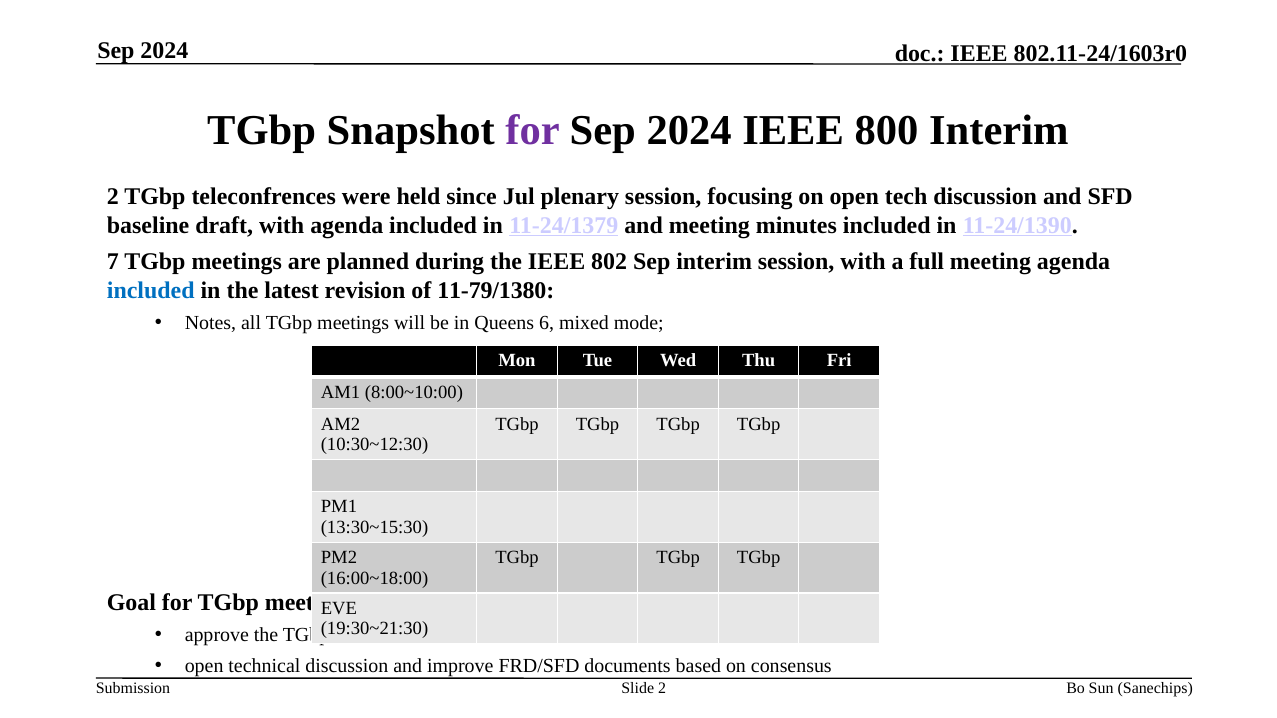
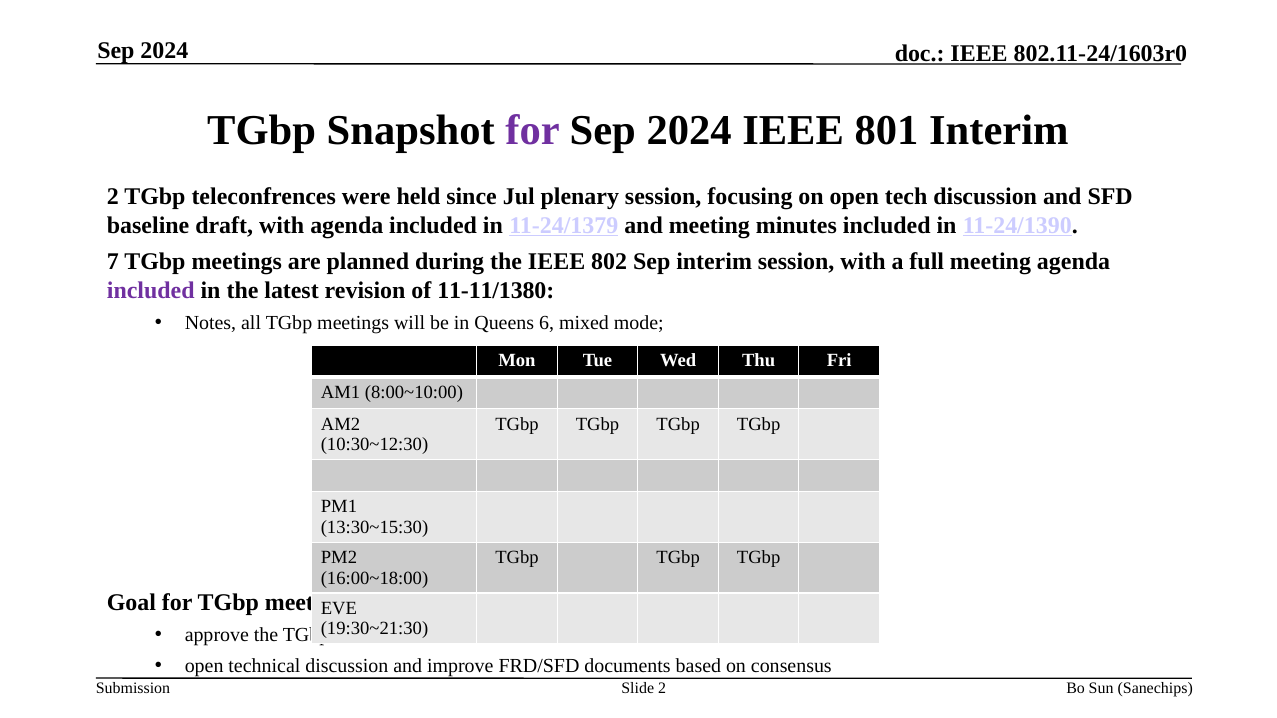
800: 800 -> 801
included at (151, 291) colour: blue -> purple
11-79/1380: 11-79/1380 -> 11-11/1380
